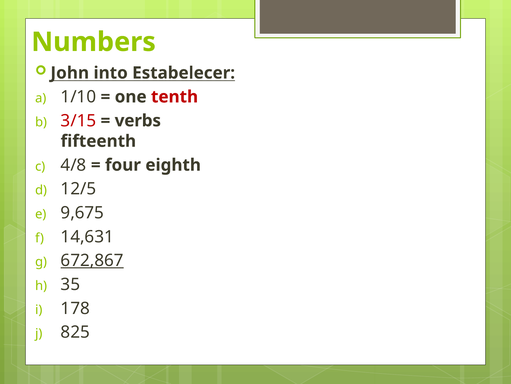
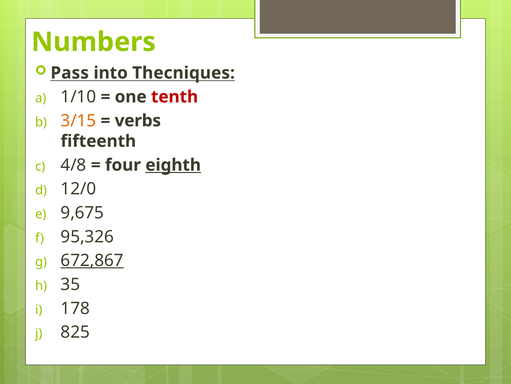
John: John -> Pass
Estabelecer: Estabelecer -> Thecniques
3/15 colour: red -> orange
eighth underline: none -> present
12/5: 12/5 -> 12/0
14,631: 14,631 -> 95,326
